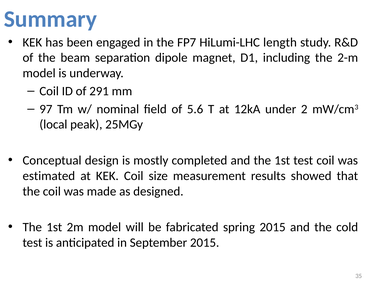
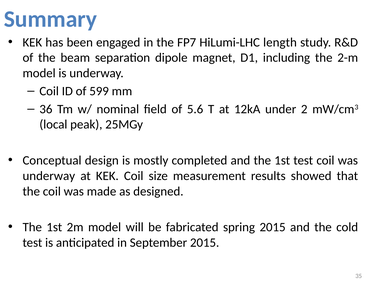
291: 291 -> 599
97: 97 -> 36
estimated at (49, 176): estimated -> underway
